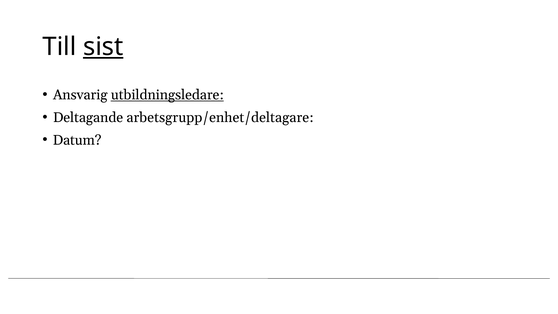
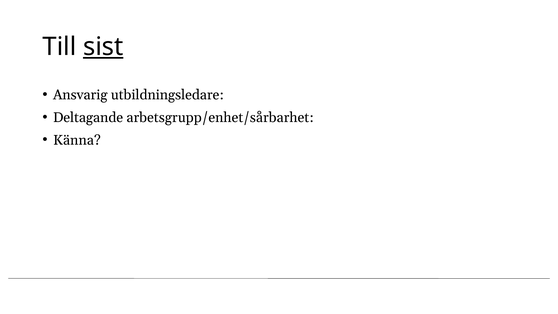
utbildningsledare underline: present -> none
arbetsgrupp/enhet/deltagare: arbetsgrupp/enhet/deltagare -> arbetsgrupp/enhet/sårbarhet
Datum: Datum -> Känna
